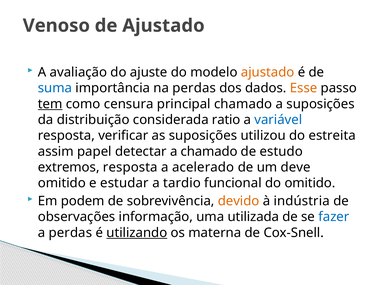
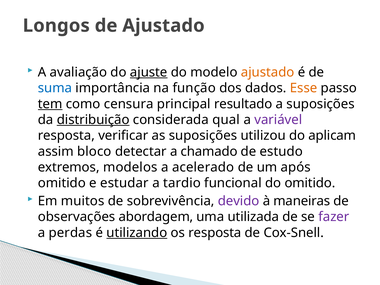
Venoso: Venoso -> Longos
ajuste underline: none -> present
na perdas: perdas -> função
principal chamado: chamado -> resultado
distribuição underline: none -> present
ratio: ratio -> qual
variável colour: blue -> purple
estreita: estreita -> aplicam
papel: papel -> bloco
extremos resposta: resposta -> modelos
deve: deve -> após
podem: podem -> muitos
devido colour: orange -> purple
indústria: indústria -> maneiras
informação: informação -> abordagem
fazer colour: blue -> purple
os materna: materna -> resposta
